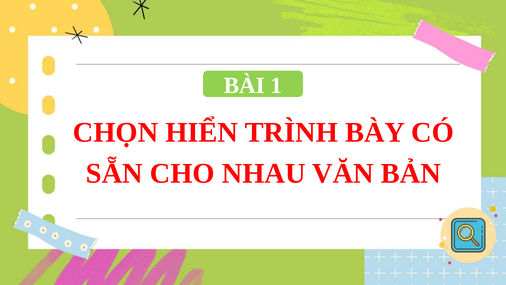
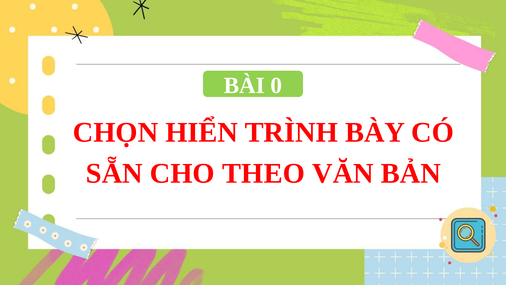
1: 1 -> 0
NHAU: NHAU -> THEO
